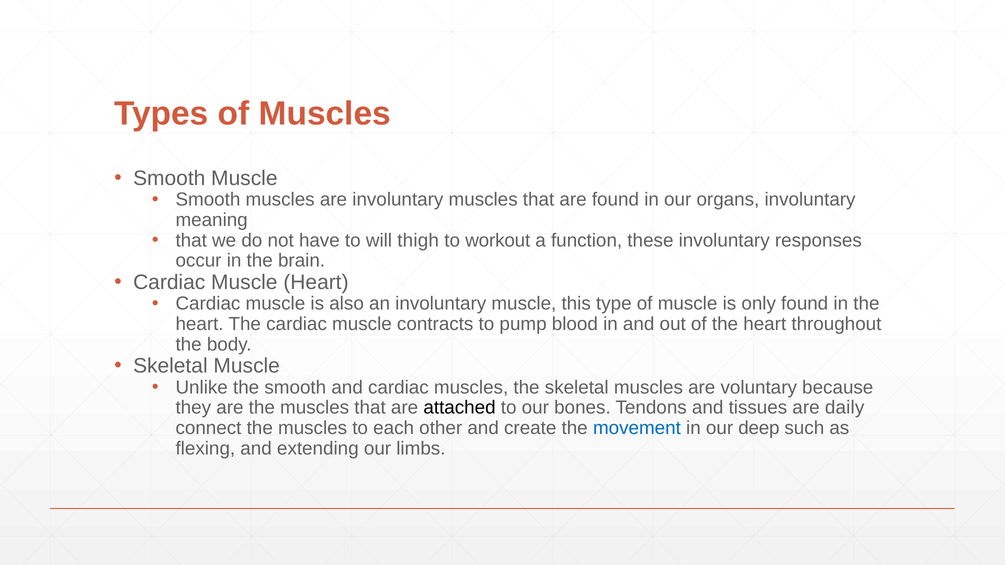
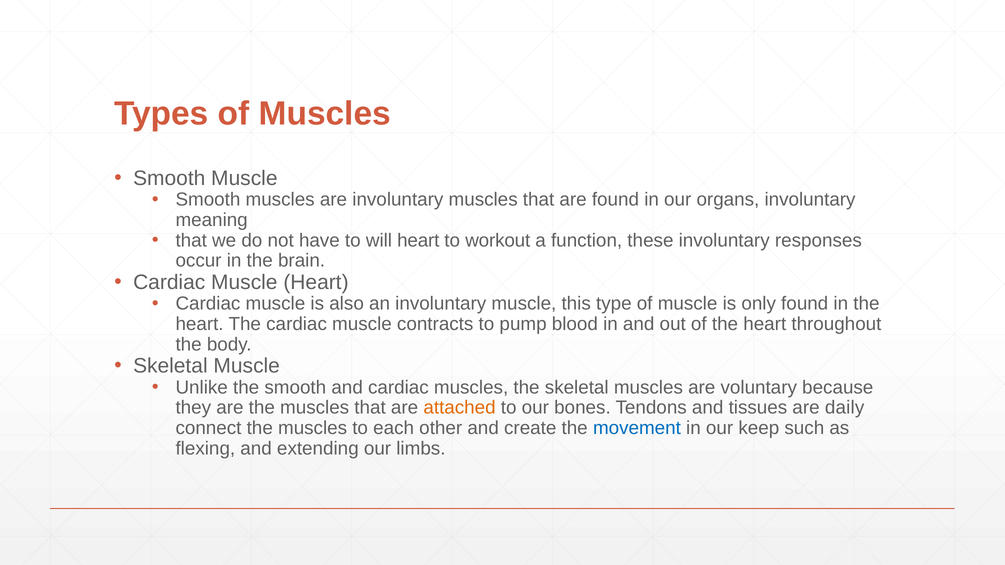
will thigh: thigh -> heart
attached colour: black -> orange
deep: deep -> keep
